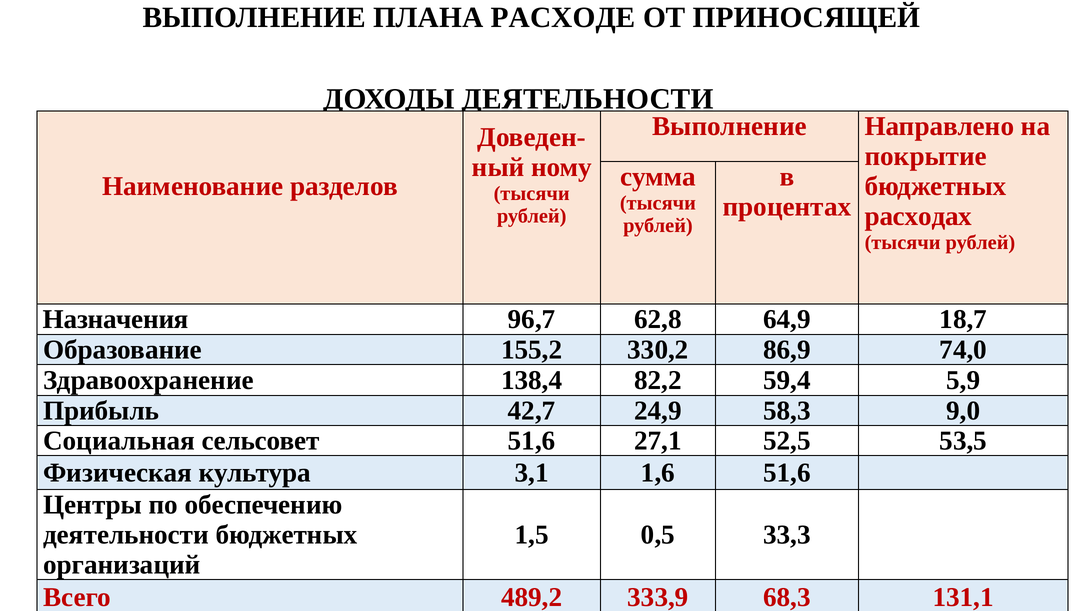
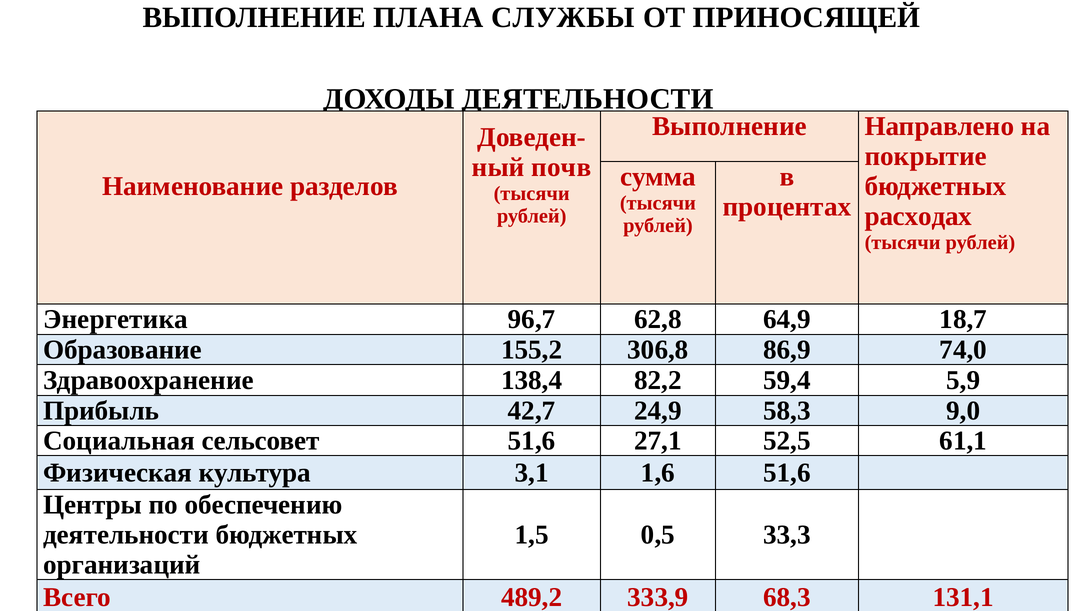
РАСХОДЕ: РАСХОДЕ -> СЛУЖБЫ
ному: ному -> почв
Назначения: Назначения -> Энергетика
330,2: 330,2 -> 306,8
53,5: 53,5 -> 61,1
